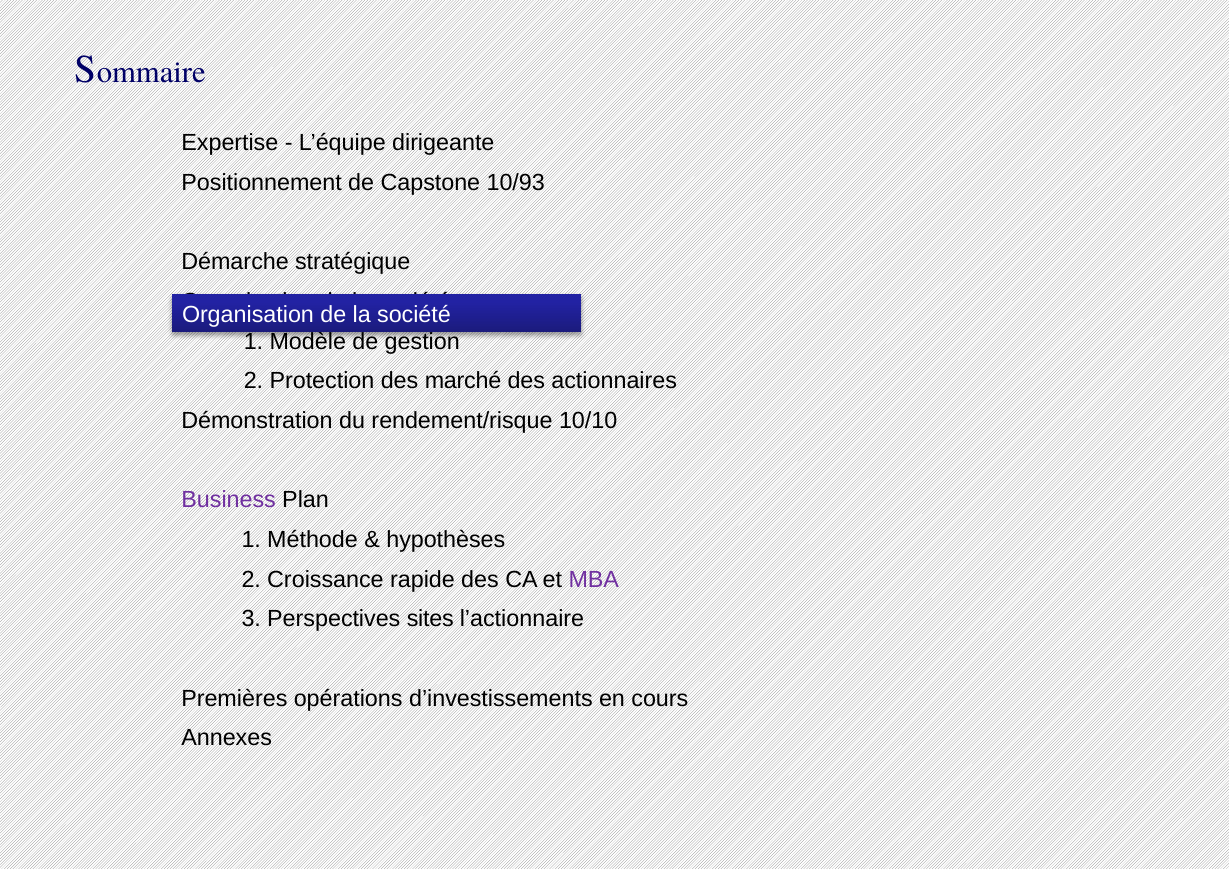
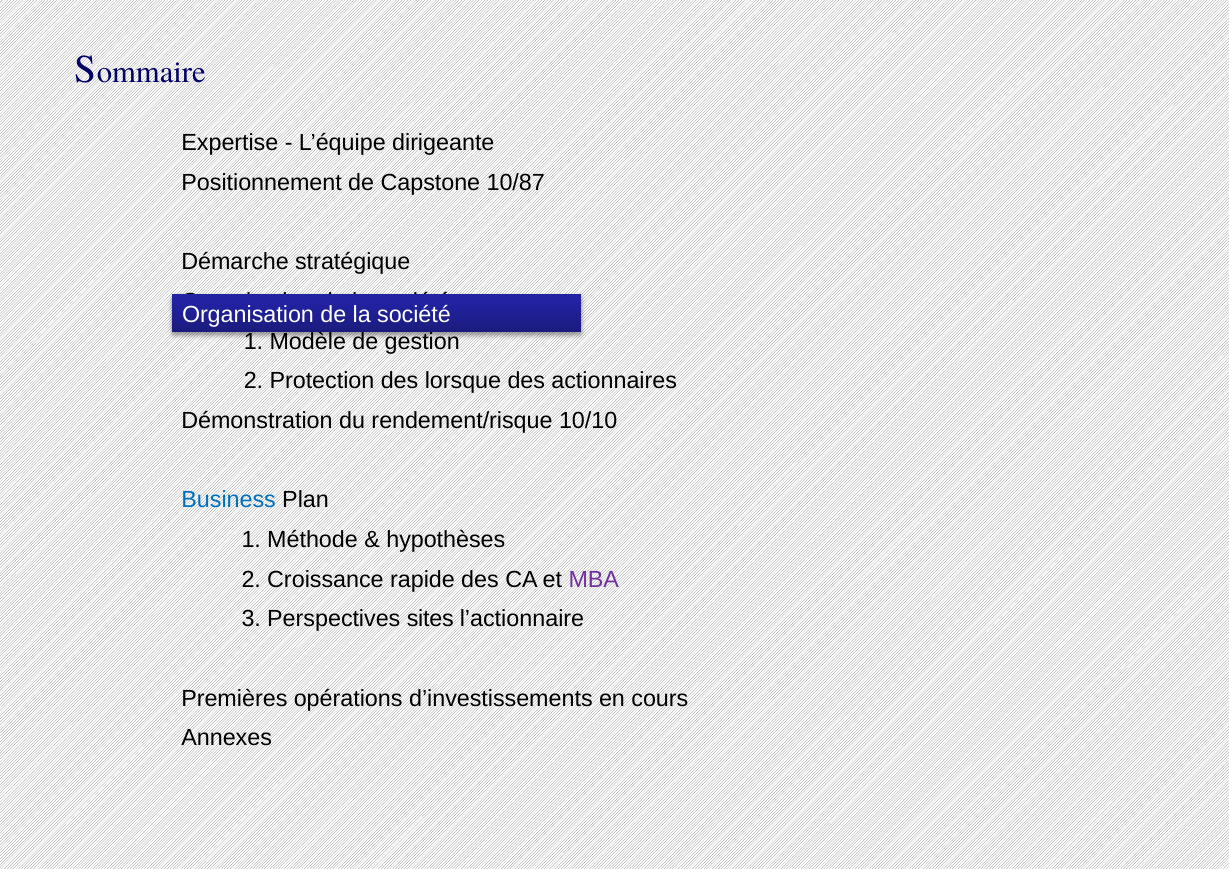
10/93: 10/93 -> 10/87
marché: marché -> lorsque
Business colour: purple -> blue
